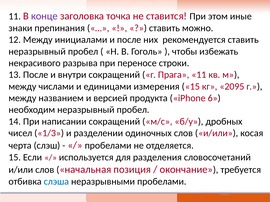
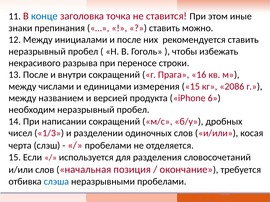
конце colour: purple -> blue
Прага 11: 11 -> 16
2095: 2095 -> 2086
